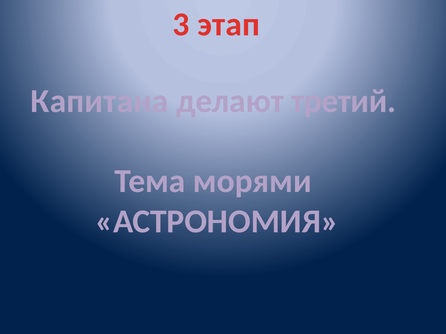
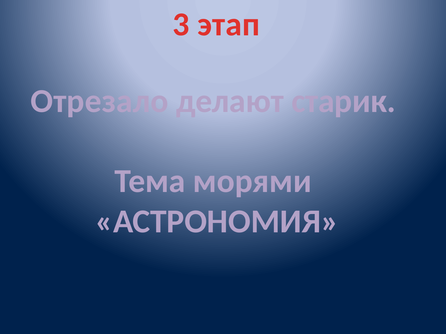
Капитана: Капитана -> Отрезало
третий: третий -> старик
